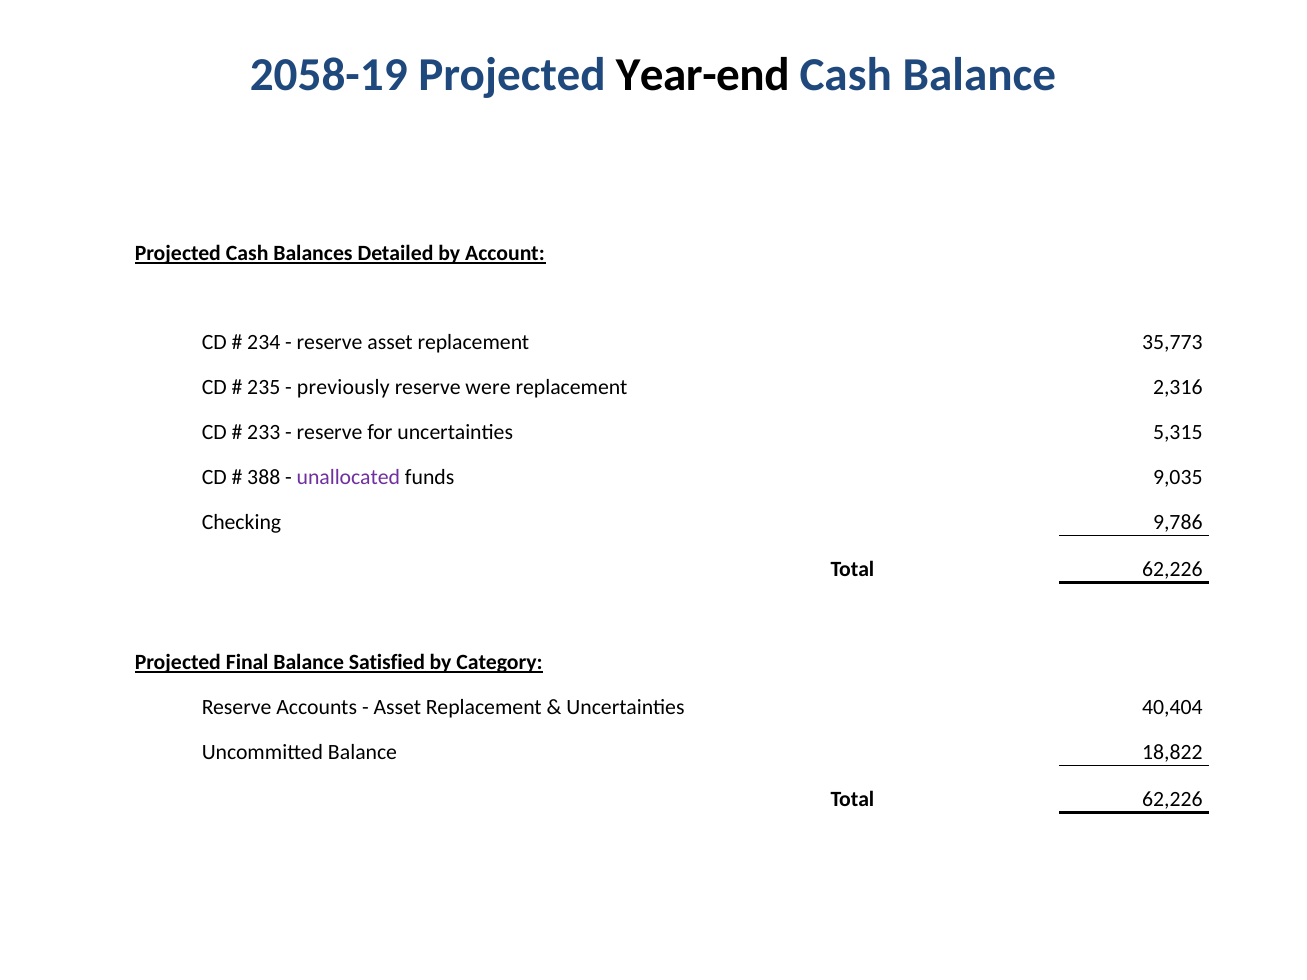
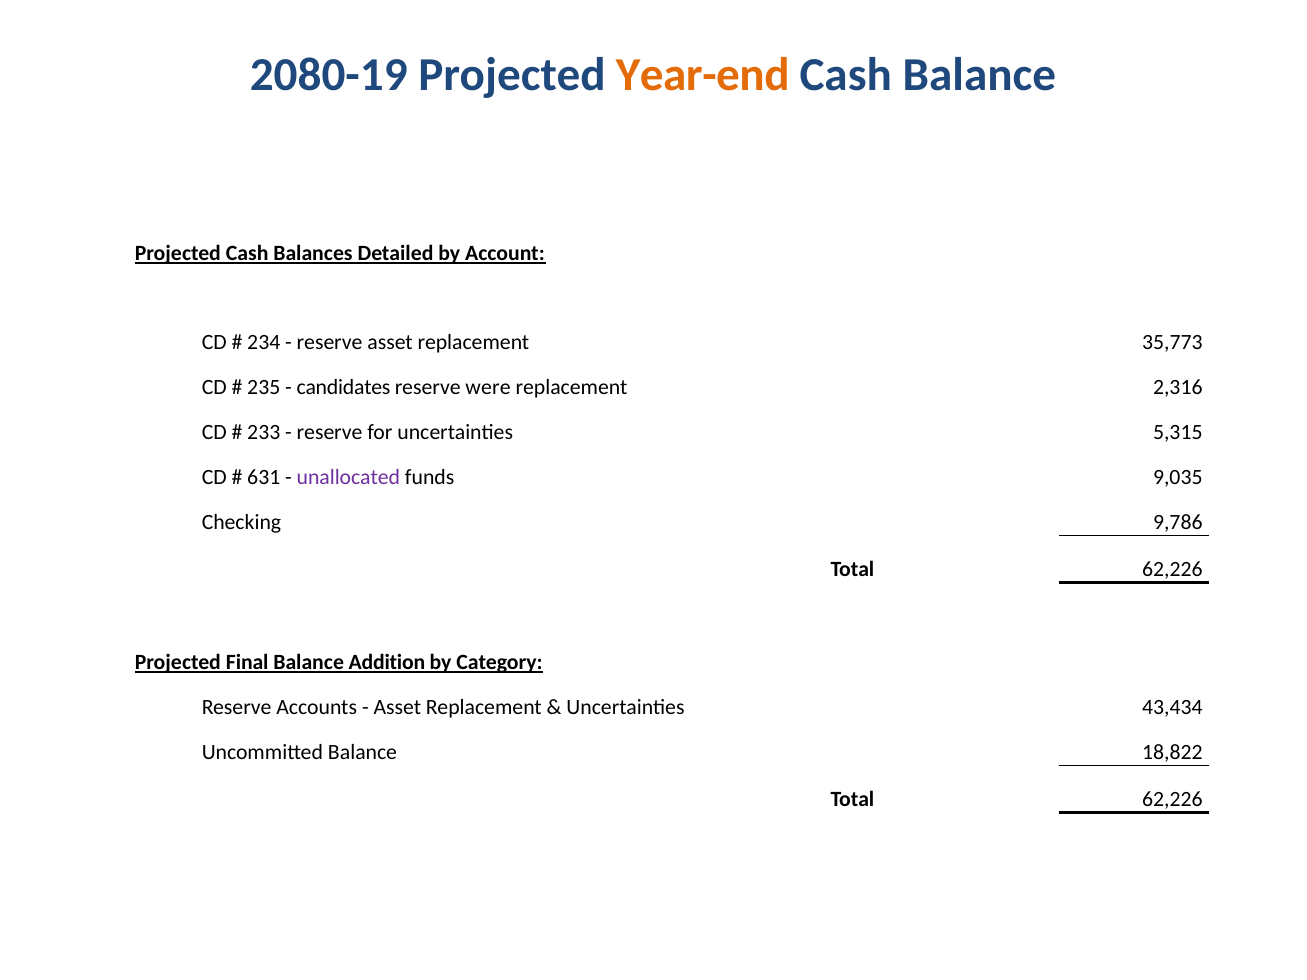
2058-19: 2058-19 -> 2080-19
Year-end colour: black -> orange
previously: previously -> candidates
388: 388 -> 631
Satisfied: Satisfied -> Addition
40,404: 40,404 -> 43,434
